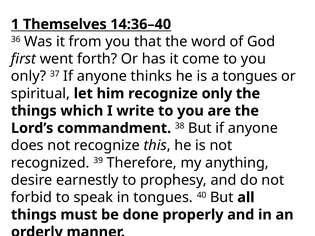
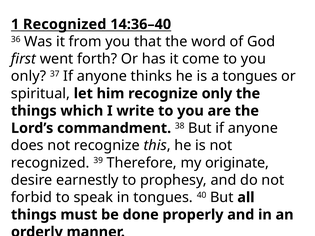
1 Themselves: Themselves -> Recognized
anything: anything -> originate
